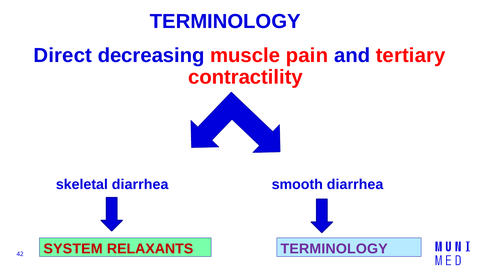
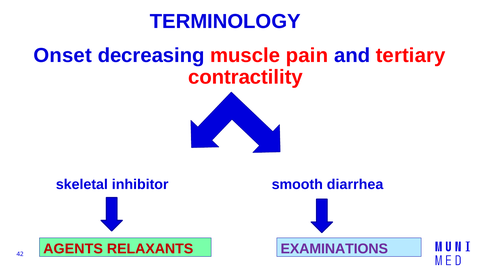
Direct: Direct -> Onset
skeletal diarrhea: diarrhea -> inhibitor
SYSTEM: SYSTEM -> AGENTS
TERMINOLOGY at (334, 249): TERMINOLOGY -> EXAMINATIONS
